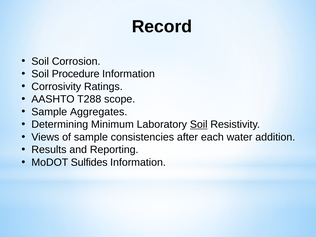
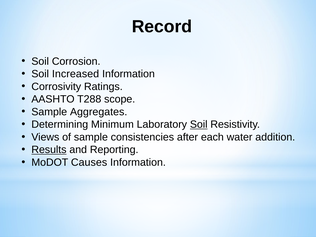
Procedure: Procedure -> Increased
Results underline: none -> present
Sulfides: Sulfides -> Causes
